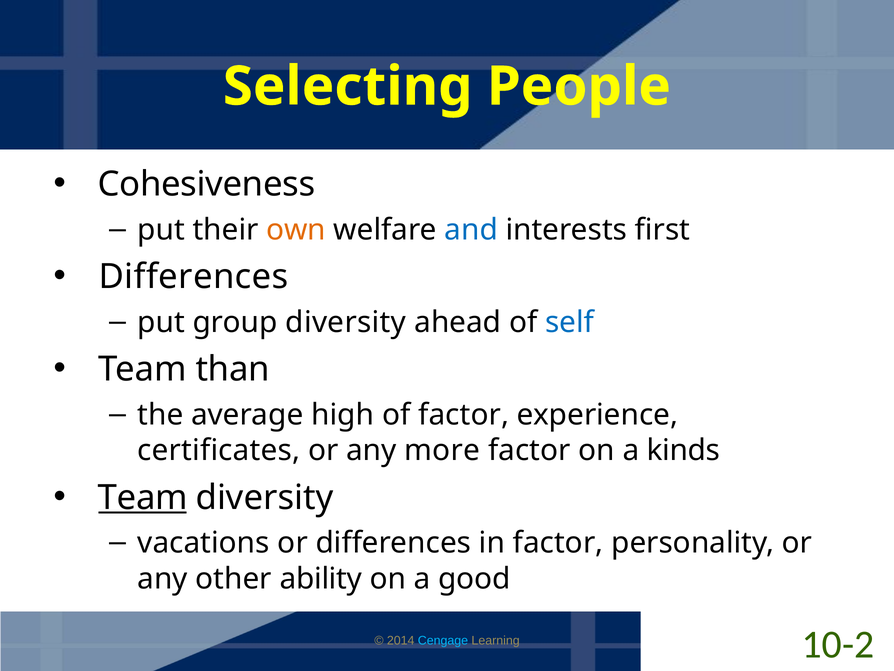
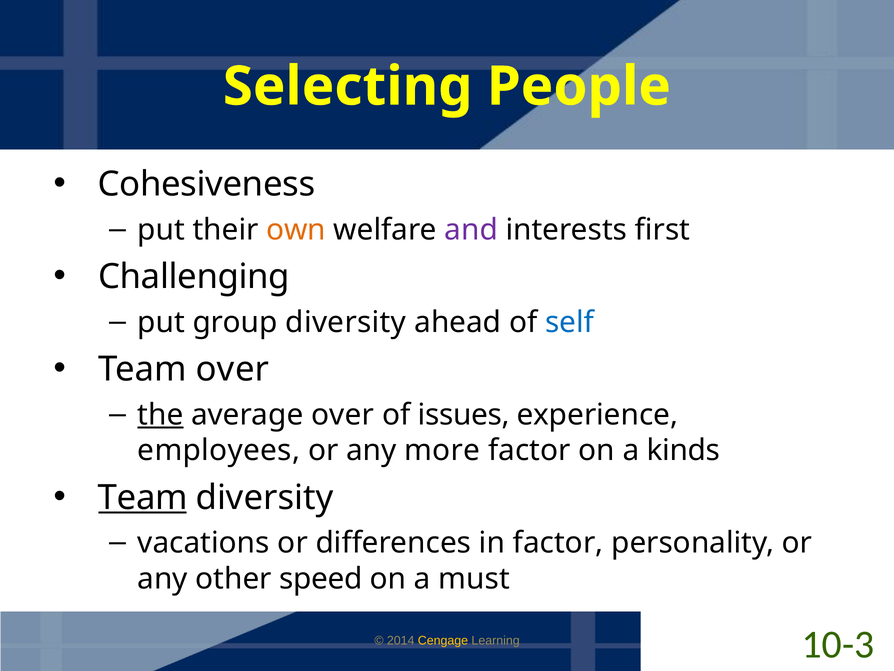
and colour: blue -> purple
Differences at (194, 277): Differences -> Challenging
Team than: than -> over
the underline: none -> present
average high: high -> over
of factor: factor -> issues
certificates: certificates -> employees
ability: ability -> speed
good: good -> must
Cengage colour: light blue -> yellow
10-2: 10-2 -> 10-3
